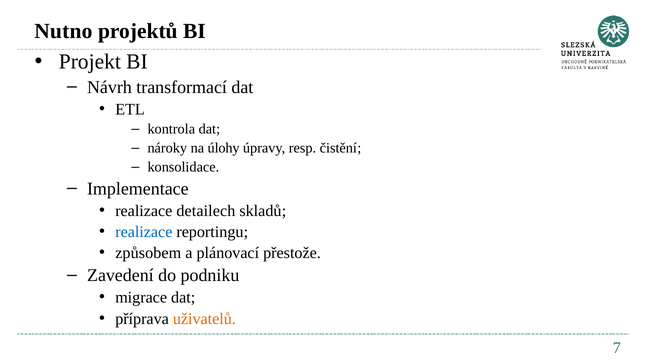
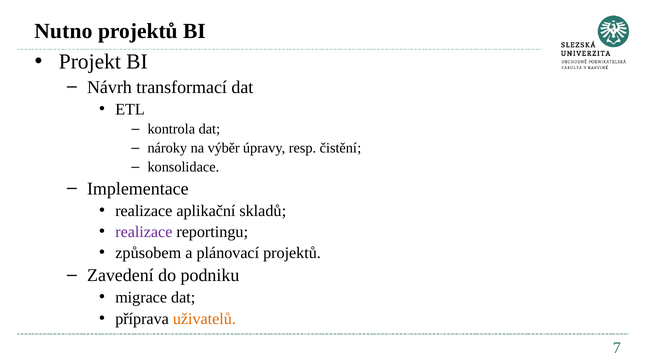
úlohy: úlohy -> výběr
detailech: detailech -> aplikační
realizace at (144, 232) colour: blue -> purple
plánovací přestože: přestože -> projektů
